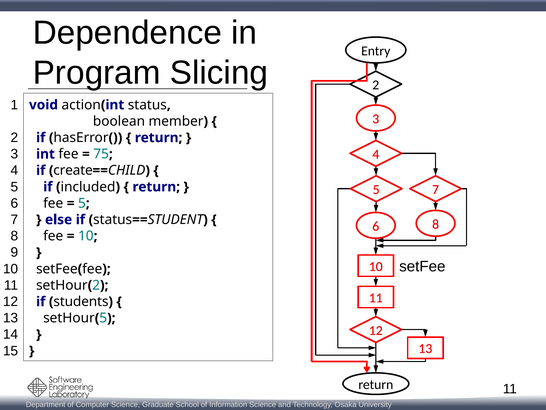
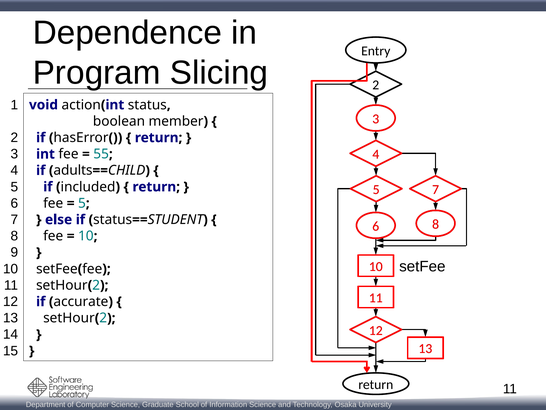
75: 75 -> 55
create: create -> adults
students: students -> accurate
5 at (103, 318): 5 -> 2
